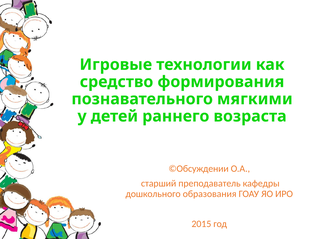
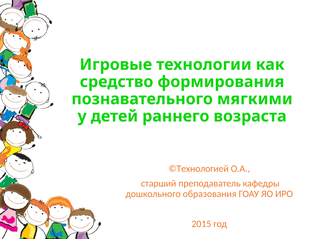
©Обсуждении: ©Обсуждении -> ©Технологией
